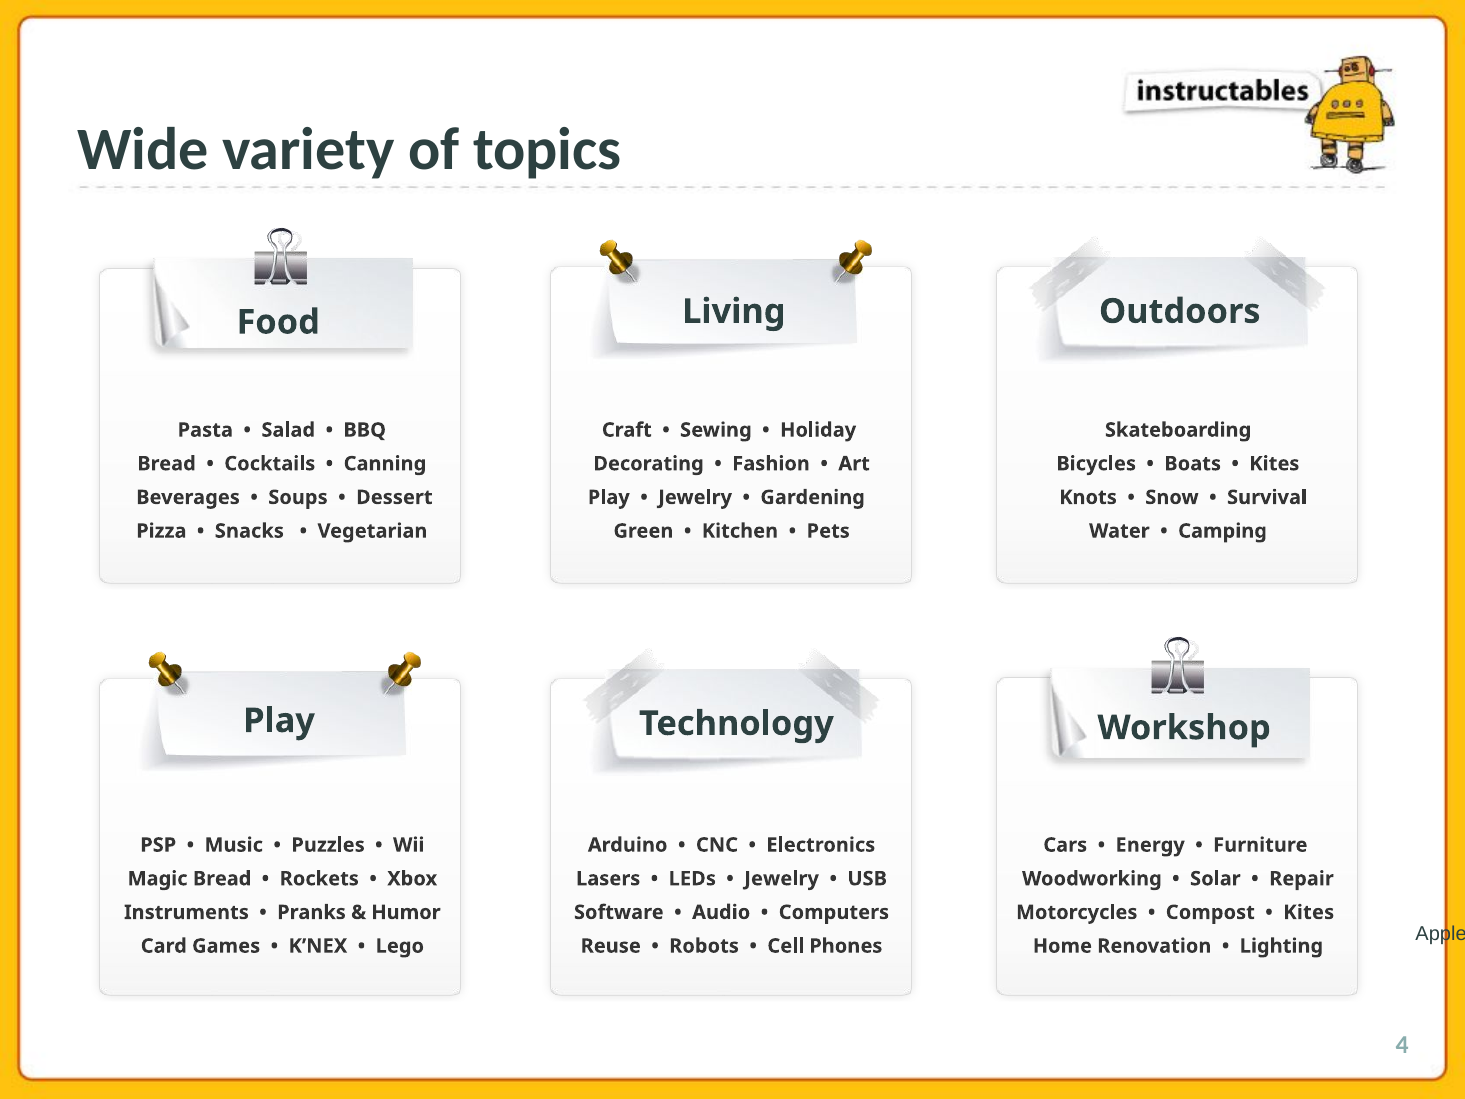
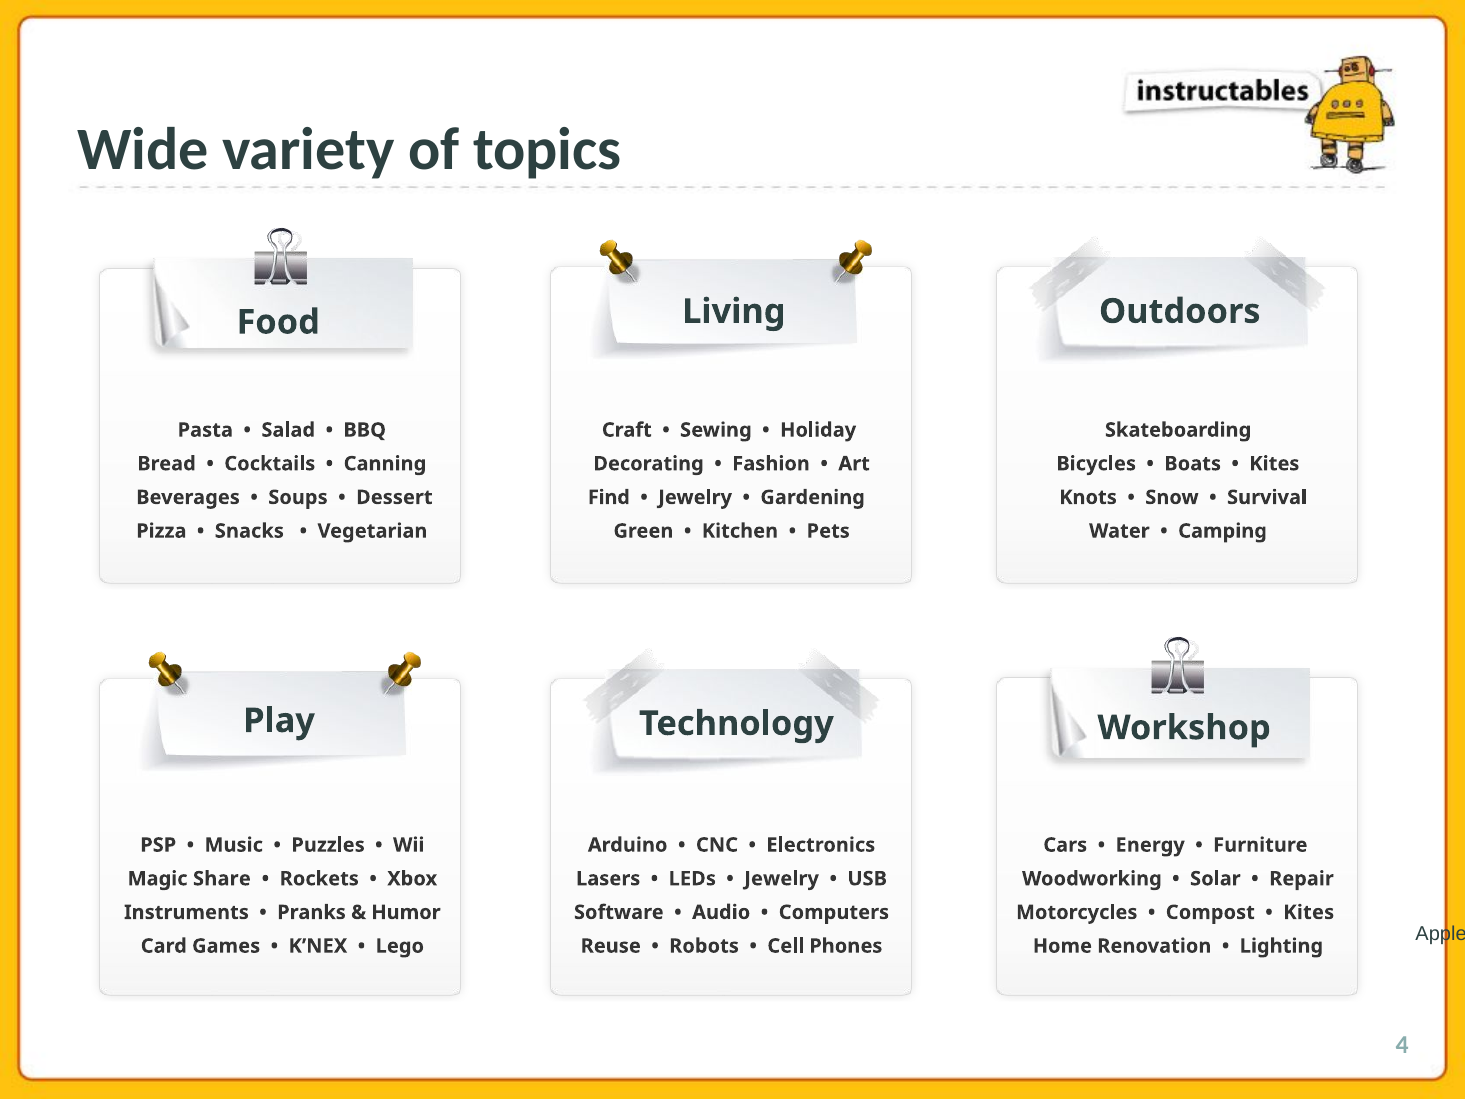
Play at (609, 497): Play -> Find
Magic Bread: Bread -> Share
